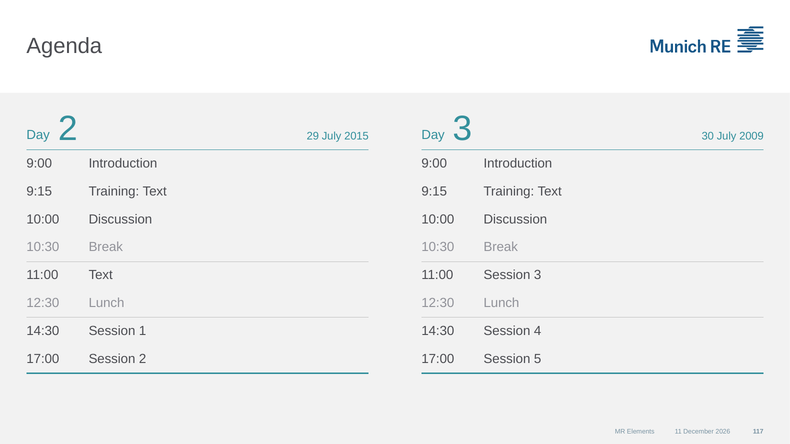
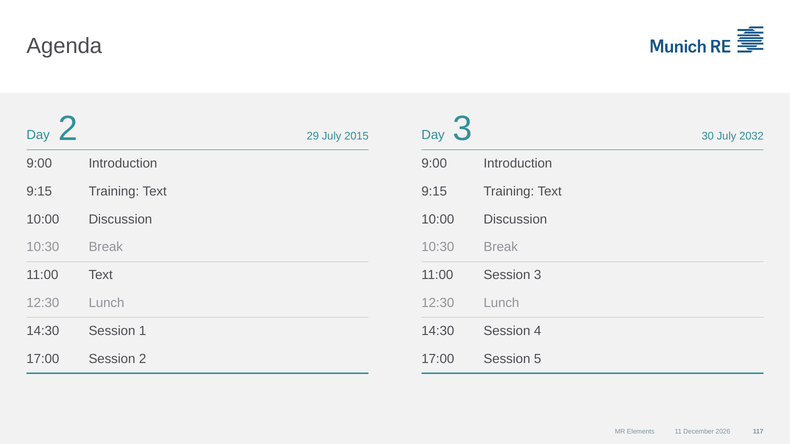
2009: 2009 -> 2032
